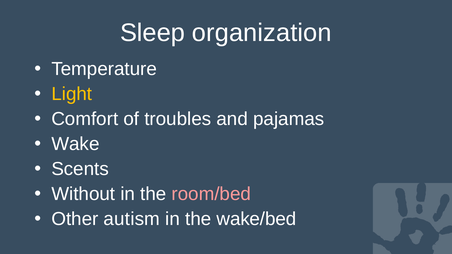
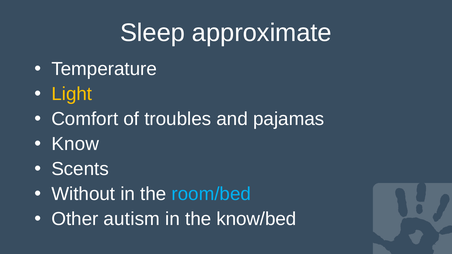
organization: organization -> approximate
Wake: Wake -> Know
room/bed colour: pink -> light blue
wake/bed: wake/bed -> know/bed
